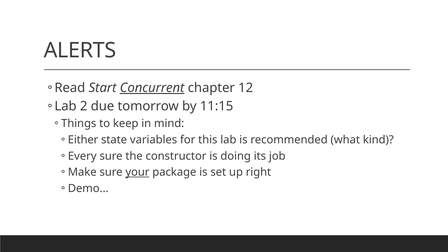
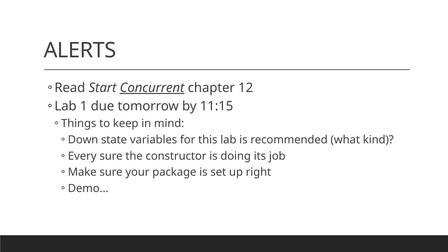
2: 2 -> 1
Either: Either -> Down
your underline: present -> none
